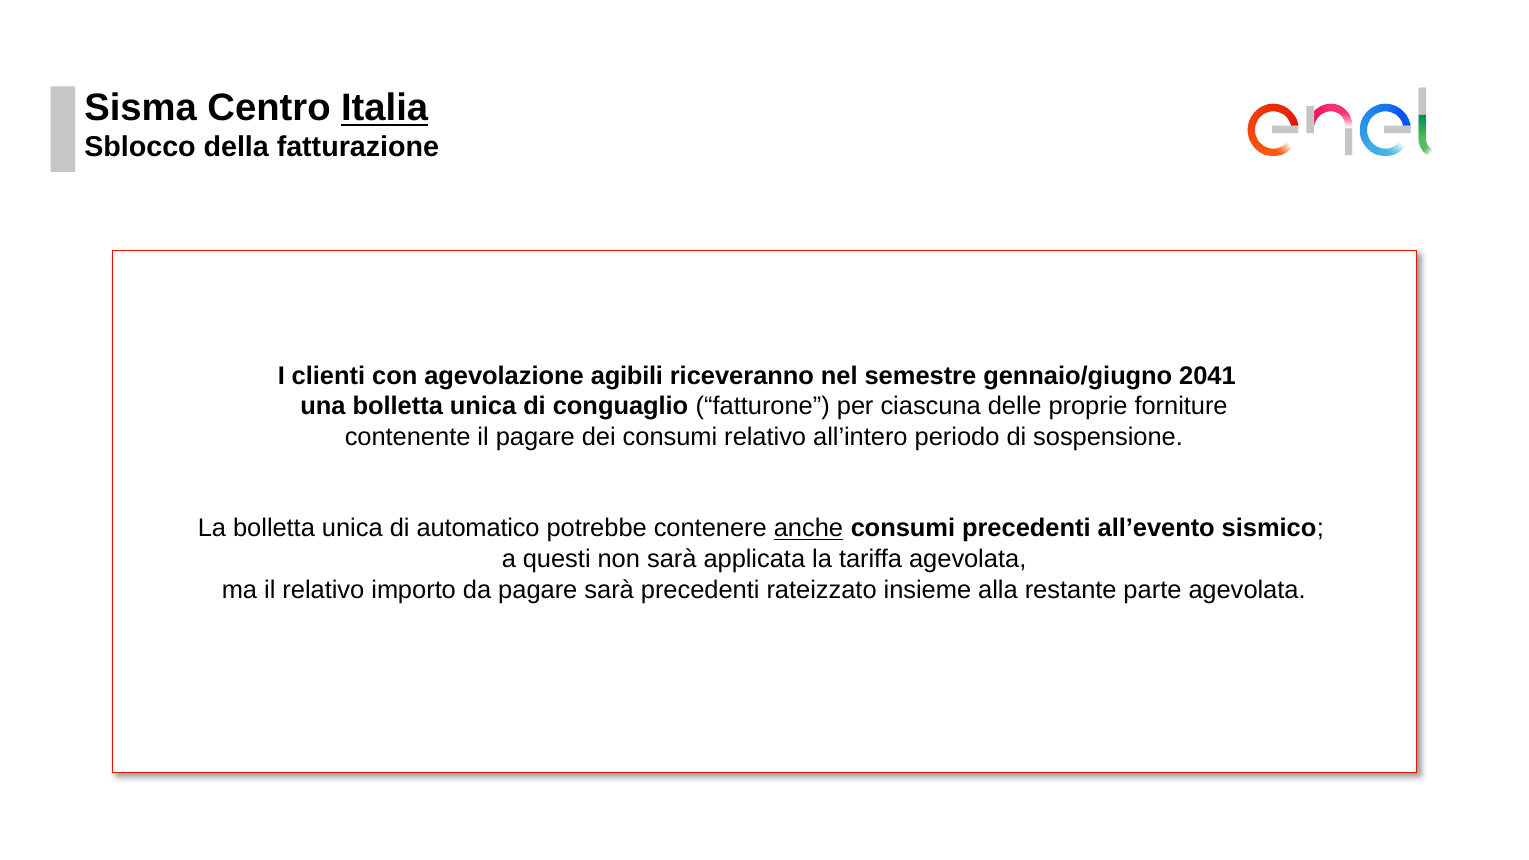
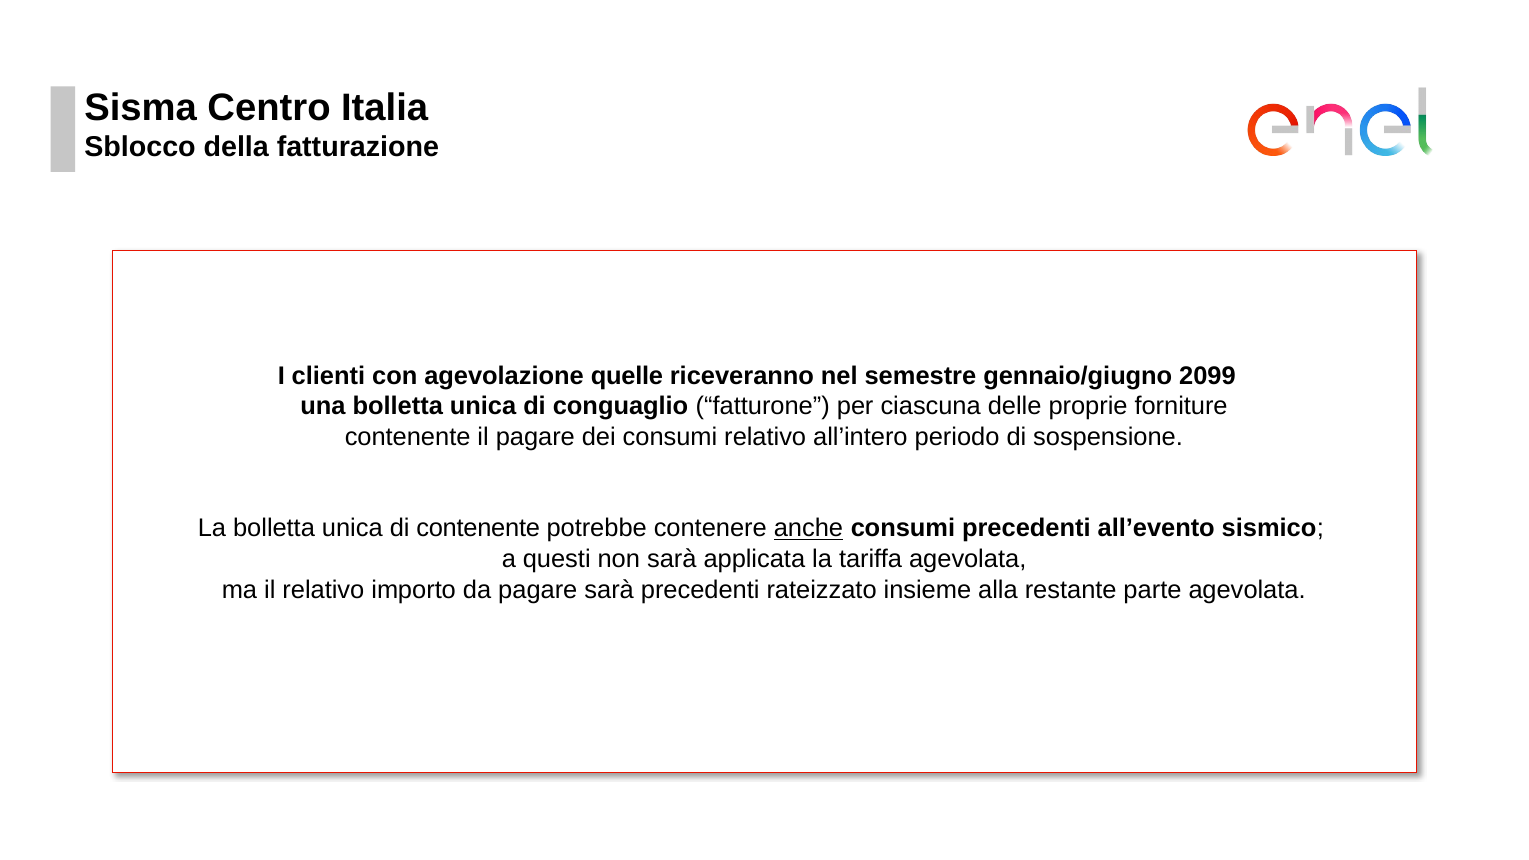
Italia underline: present -> none
agibili: agibili -> quelle
2041: 2041 -> 2099
di automatico: automatico -> contenente
